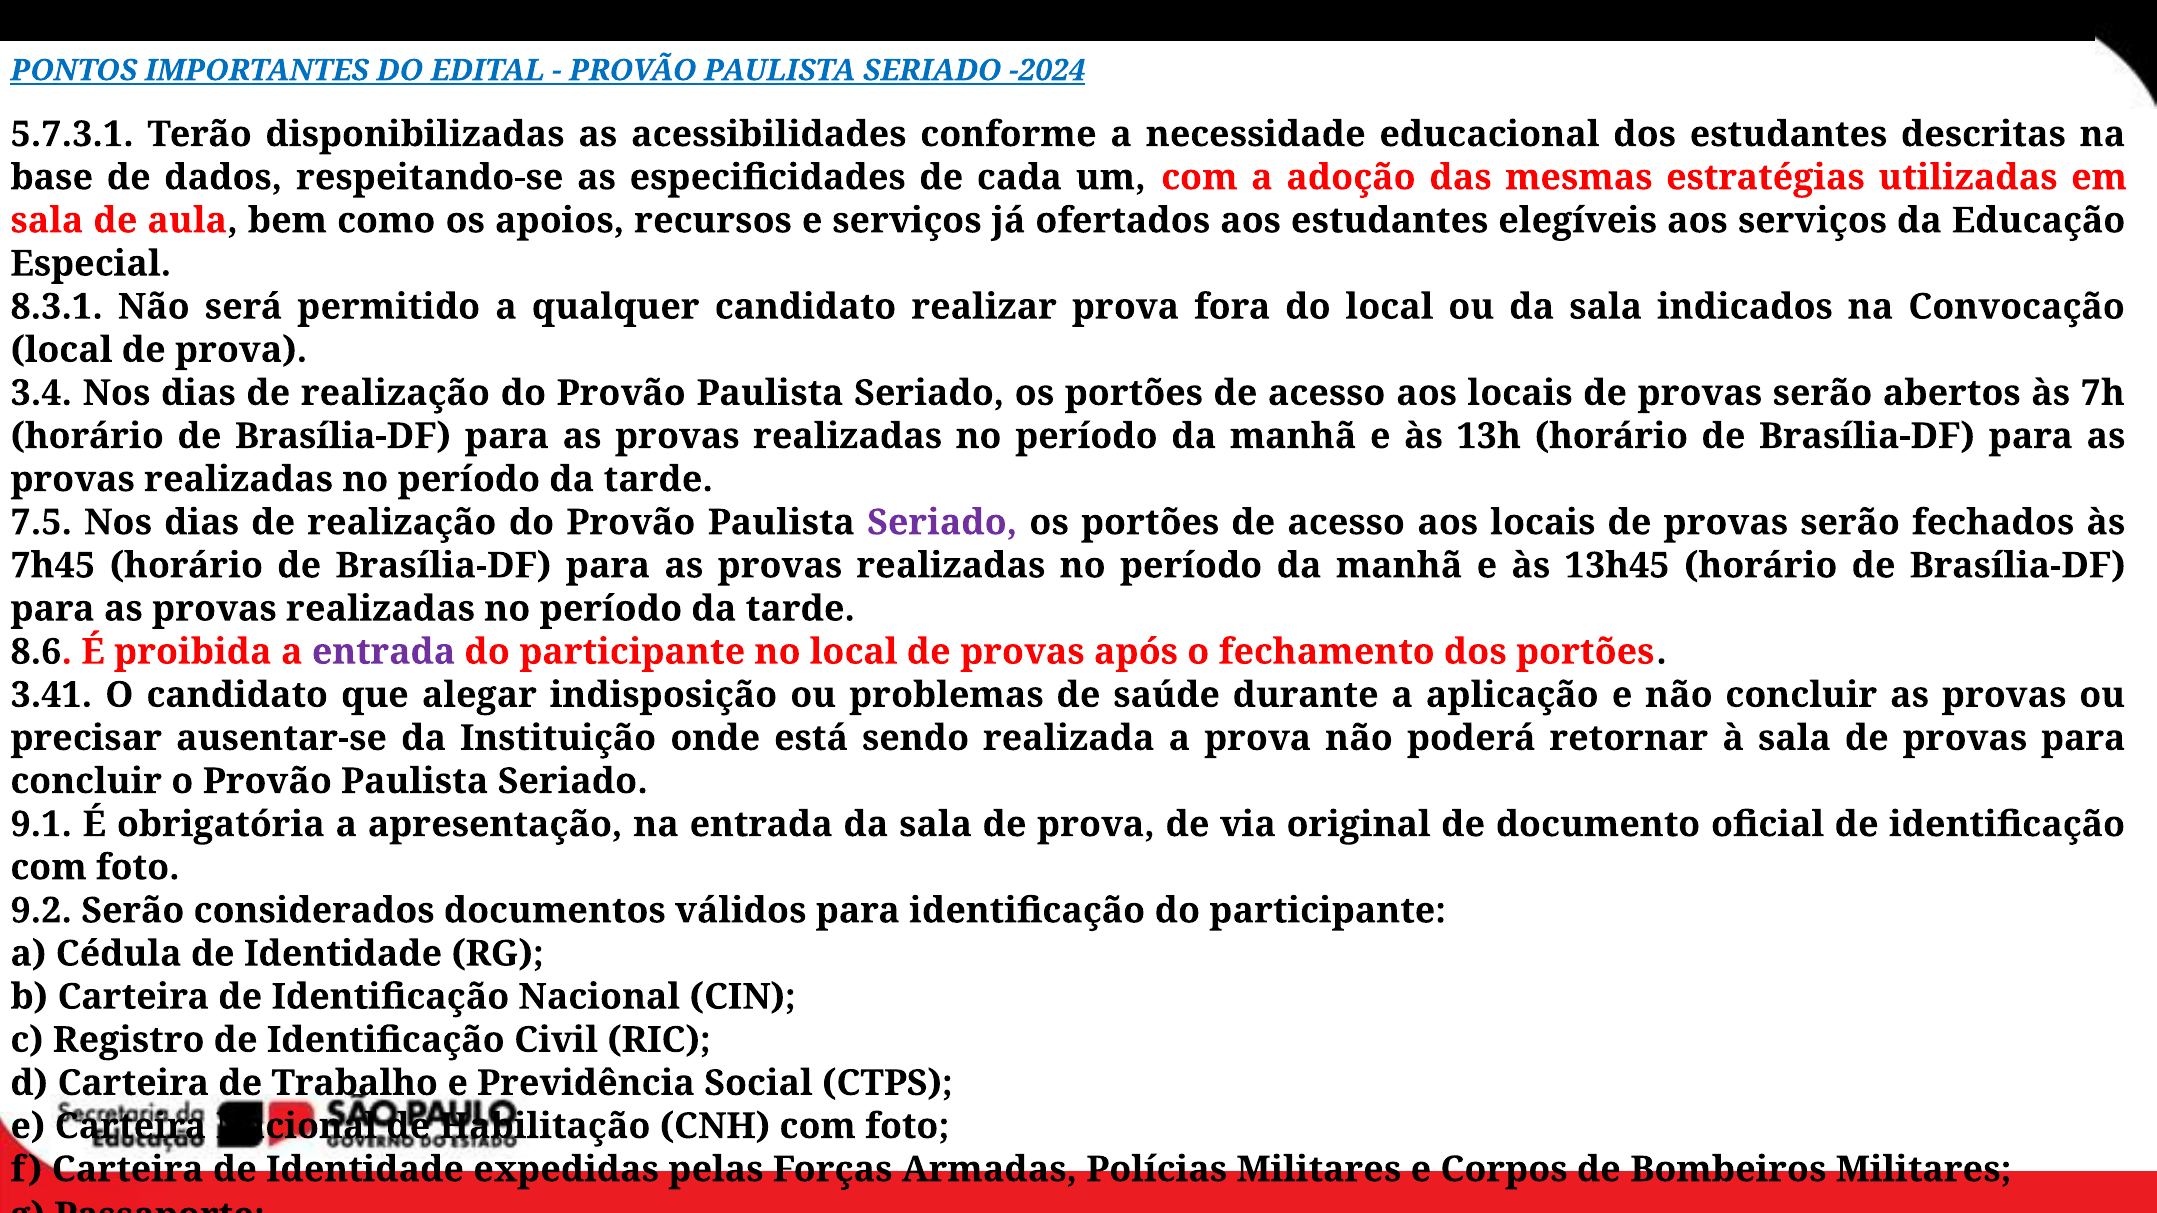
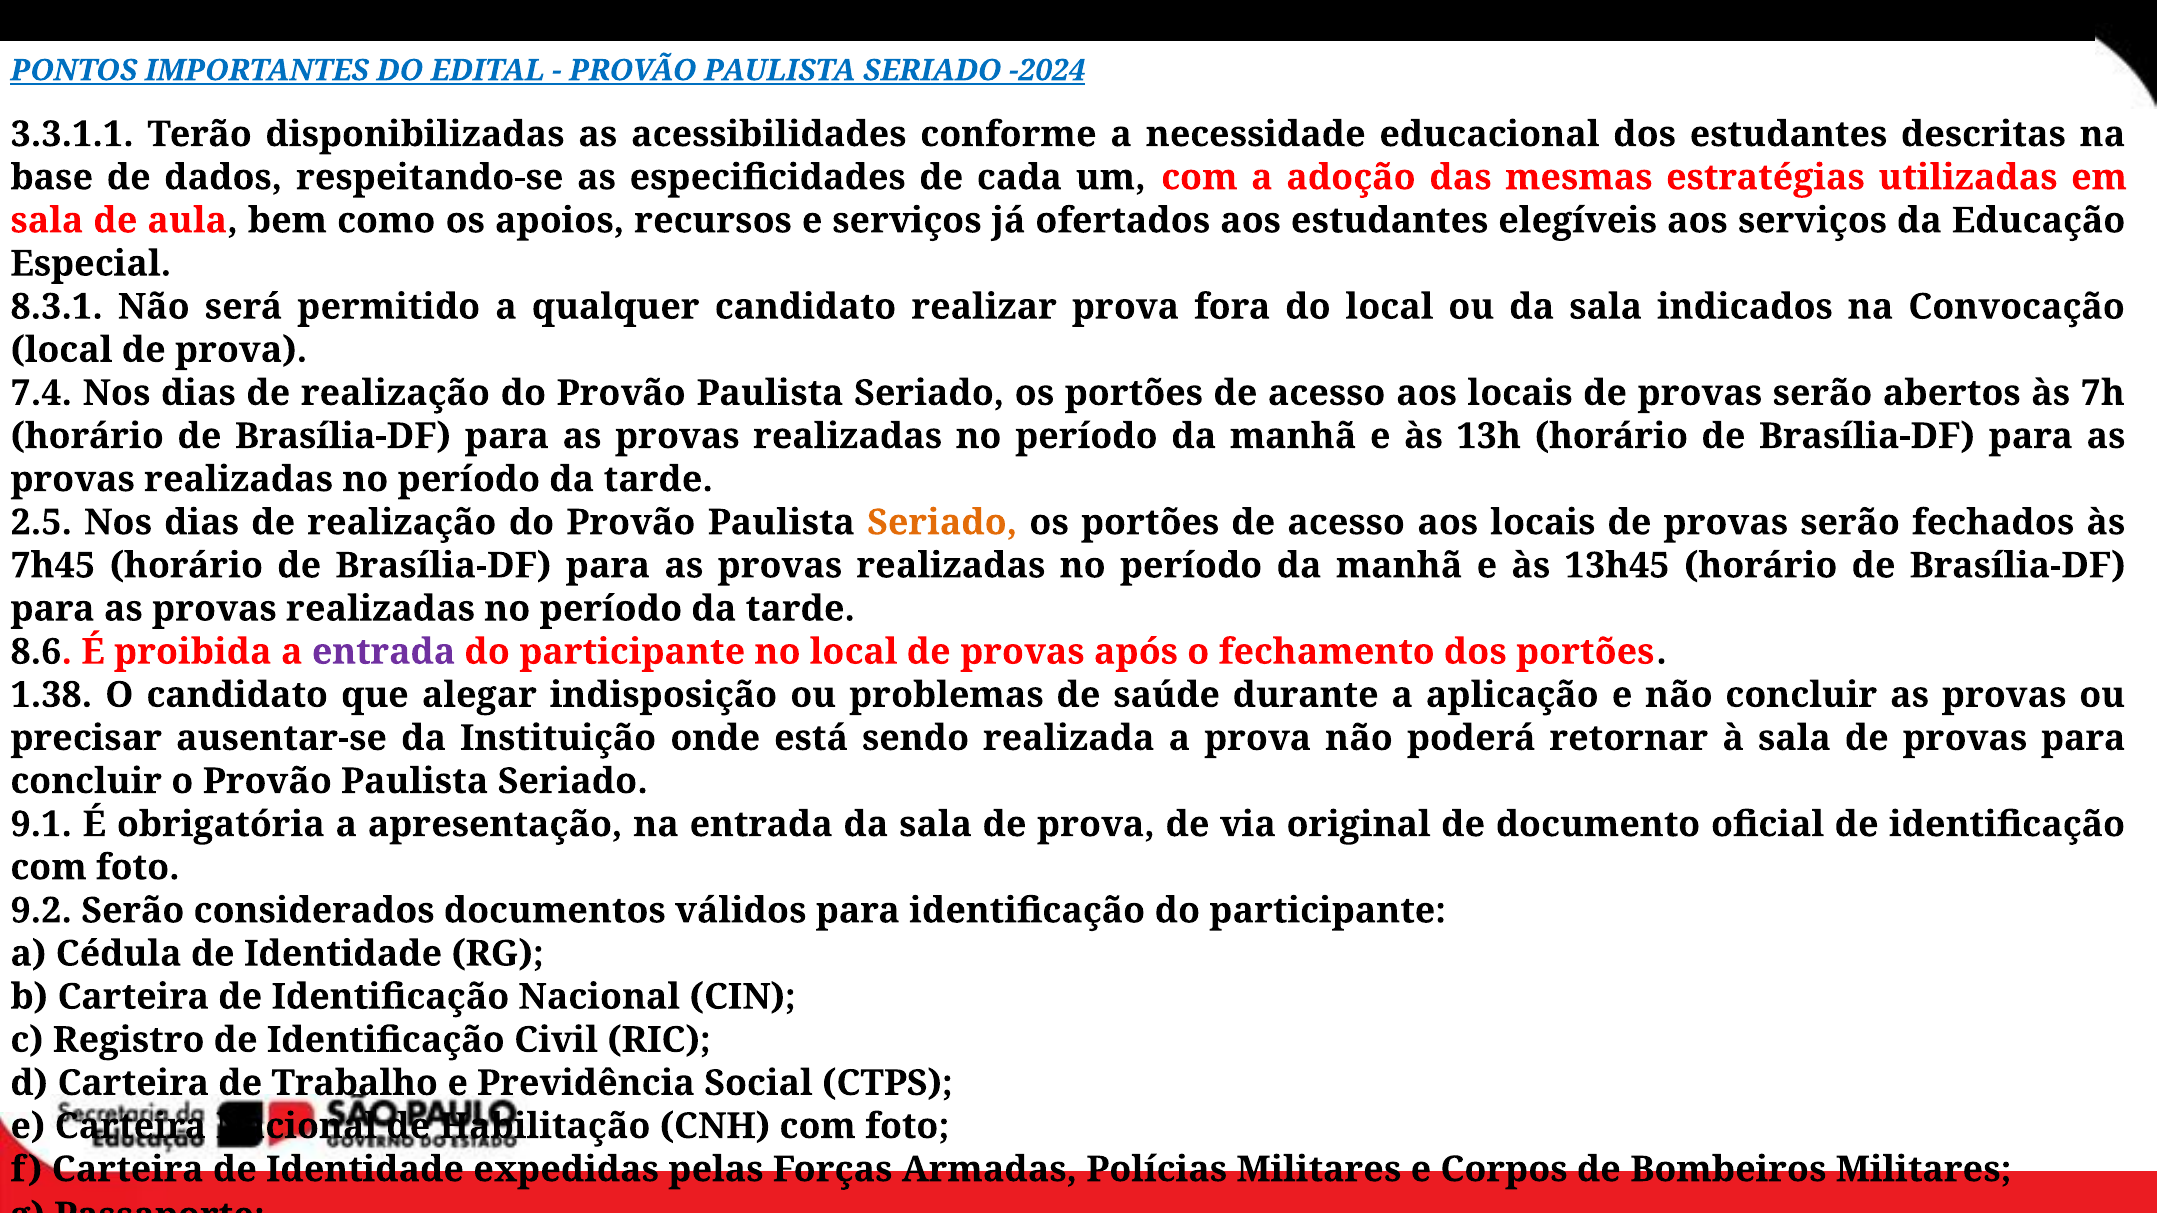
5.7.3.1: 5.7.3.1 -> 3.3.1.1
3.4: 3.4 -> 7.4
7.5: 7.5 -> 2.5
Seriado at (942, 523) colour: purple -> orange
3.41: 3.41 -> 1.38
